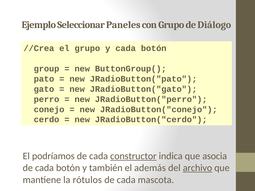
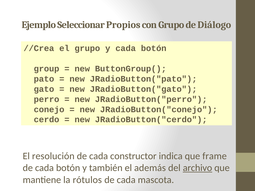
Paneles: Paneles -> Propios
podríamos: podríamos -> resolución
constructor underline: present -> none
asocia: asocia -> frame
